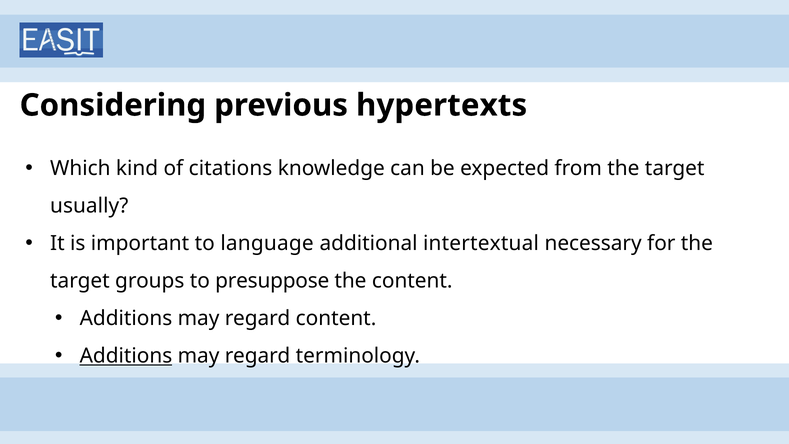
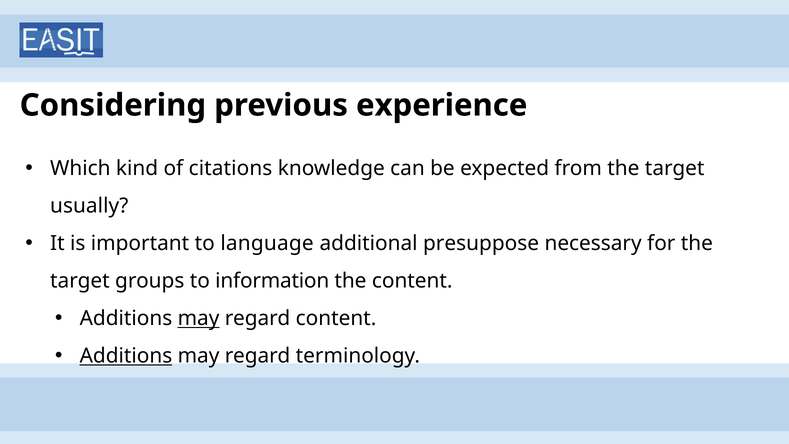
hypertexts: hypertexts -> experience
intertextual: intertextual -> presuppose
presuppose: presuppose -> information
may at (199, 318) underline: none -> present
